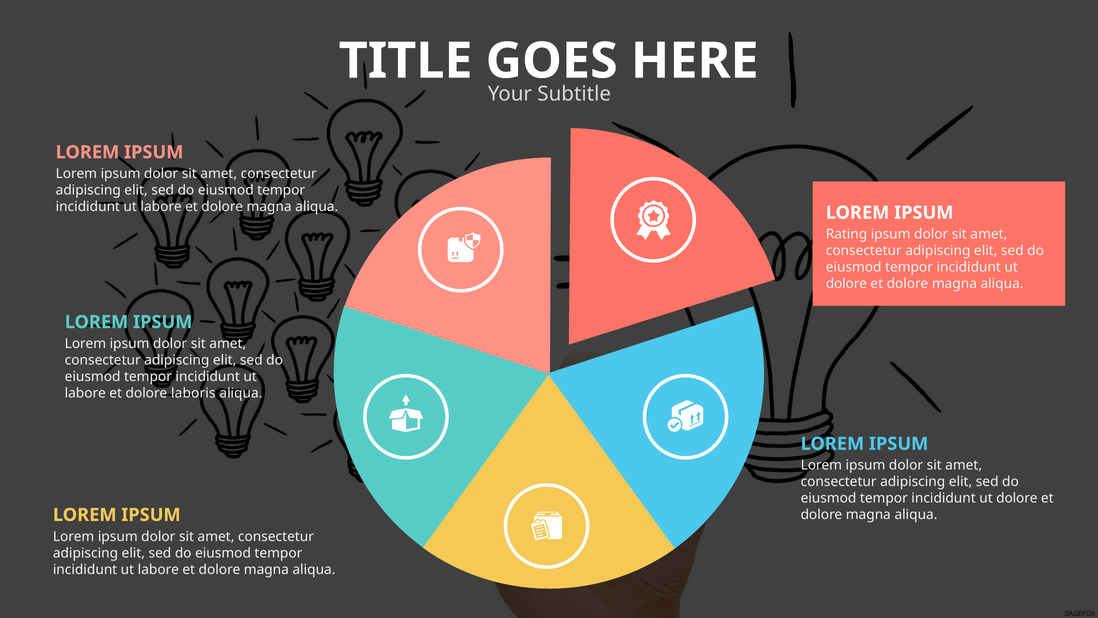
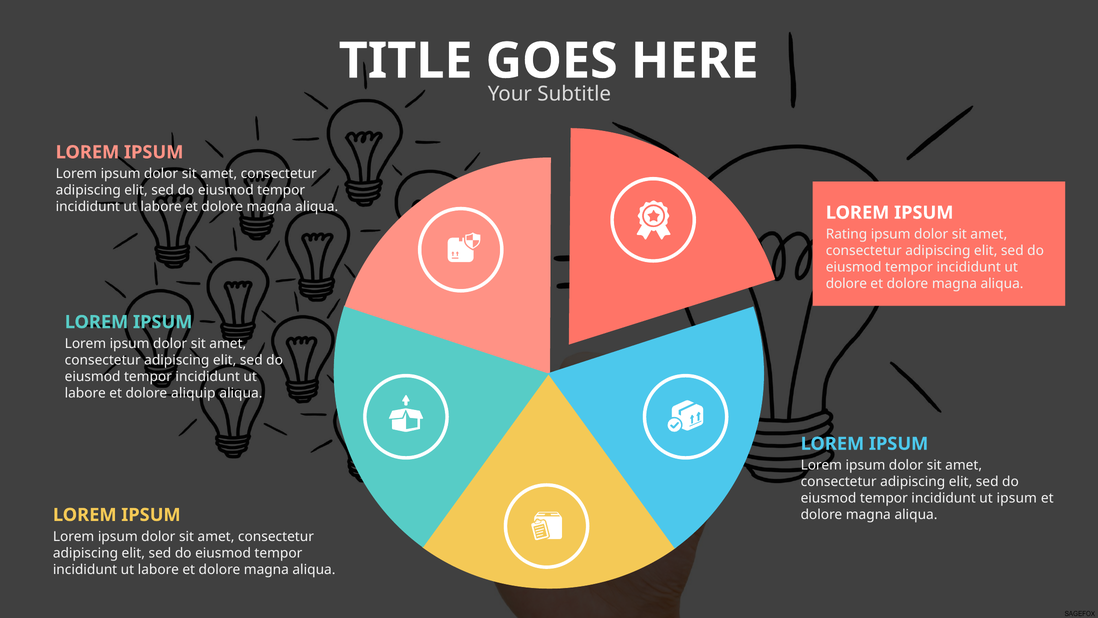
laboris: laboris -> aliquip
dolore at (1017, 498): dolore -> ipsum
